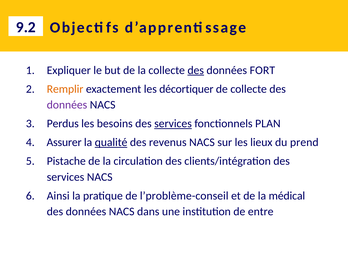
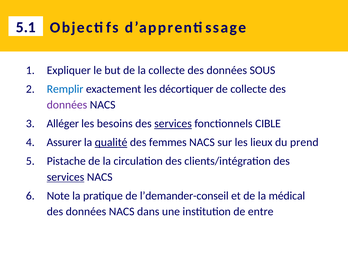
9.2: 9.2 -> 5.1
des at (196, 70) underline: present -> none
FORT: FORT -> SOUS
Remplir colour: orange -> blue
Perdus: Perdus -> Alléger
PLAN: PLAN -> CIBLE
revenus: revenus -> femmes
services at (66, 177) underline: none -> present
Ainsi: Ainsi -> Note
l’problème-conseil: l’problème-conseil -> l’demander-conseil
